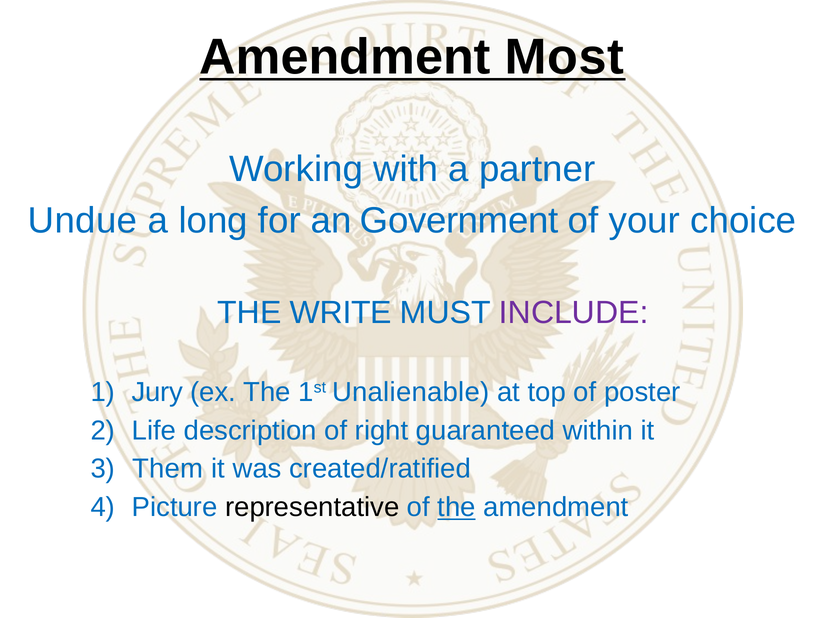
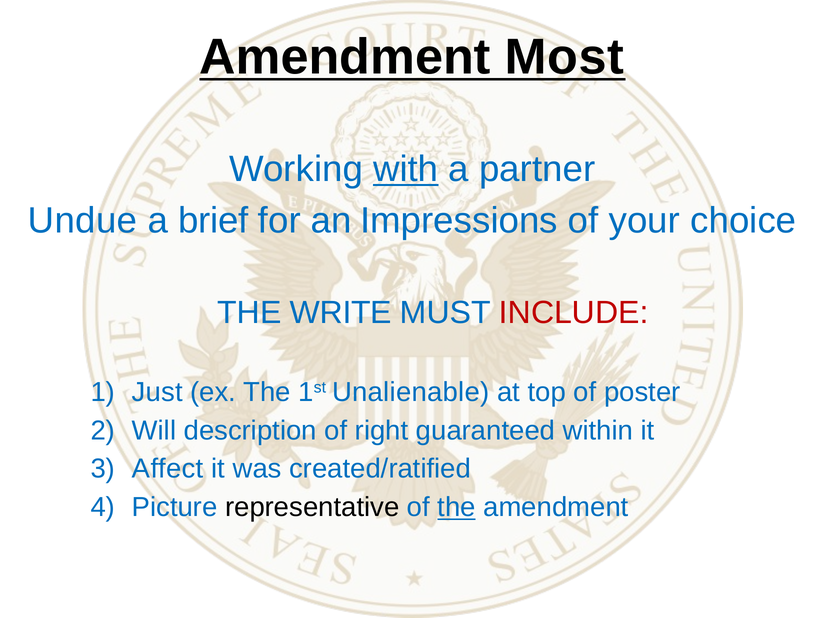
with underline: none -> present
long: long -> brief
Government: Government -> Impressions
INCLUDE colour: purple -> red
Jury: Jury -> Just
Life: Life -> Will
Them: Them -> Affect
